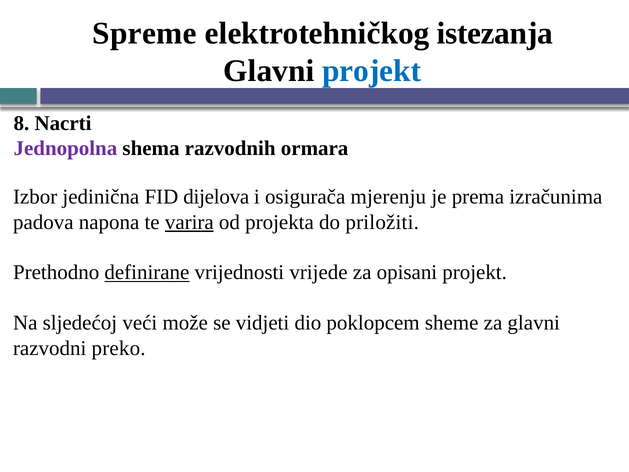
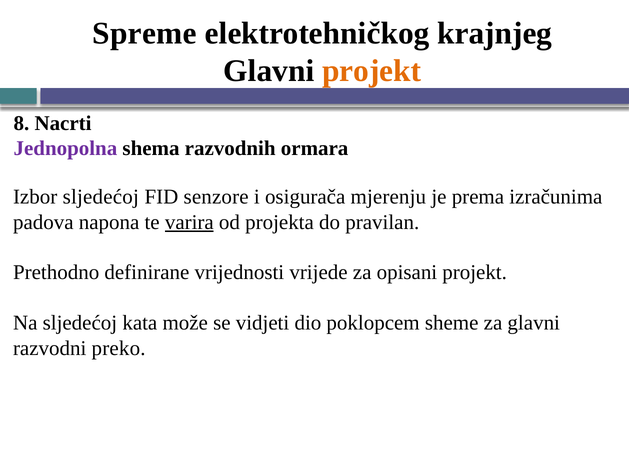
istezanja: istezanja -> krajnjeg
projekt at (372, 71) colour: blue -> orange
Izbor jedinična: jedinična -> sljedećoj
dijelova: dijelova -> senzore
priložiti: priložiti -> pravilan
definirane underline: present -> none
veći: veći -> kata
